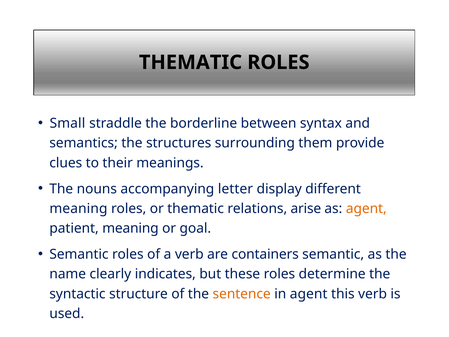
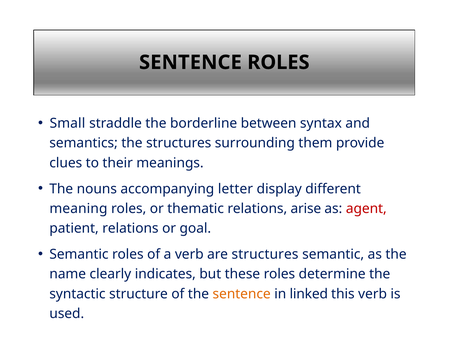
THEMATIC at (191, 62): THEMATIC -> SENTENCE
agent at (366, 208) colour: orange -> red
patient meaning: meaning -> relations
are containers: containers -> structures
in agent: agent -> linked
